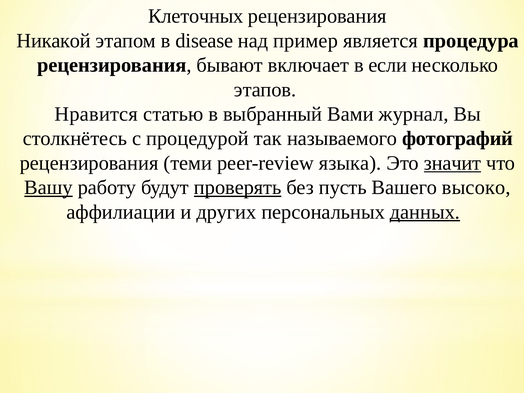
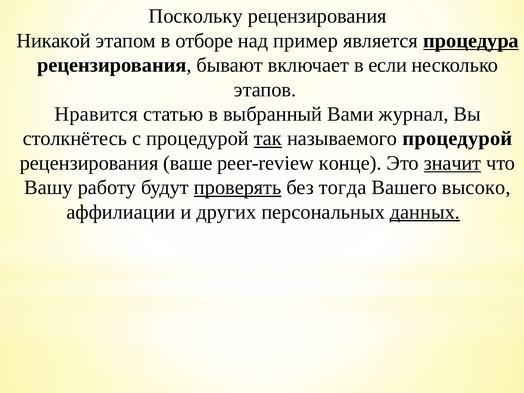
Клеточных: Клеточных -> Поскольку
disease: disease -> отборе
процедура underline: none -> present
так underline: none -> present
называемого фотографий: фотографий -> процедурой
теми: теми -> ваше
языка: языка -> конце
Вашу underline: present -> none
пусть: пусть -> тогда
